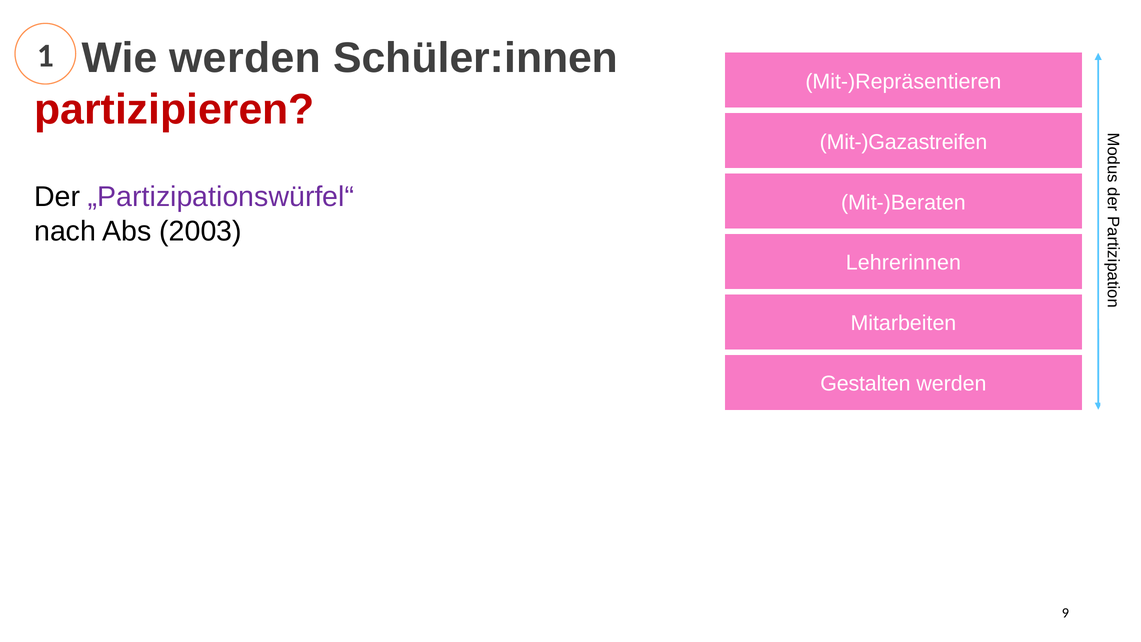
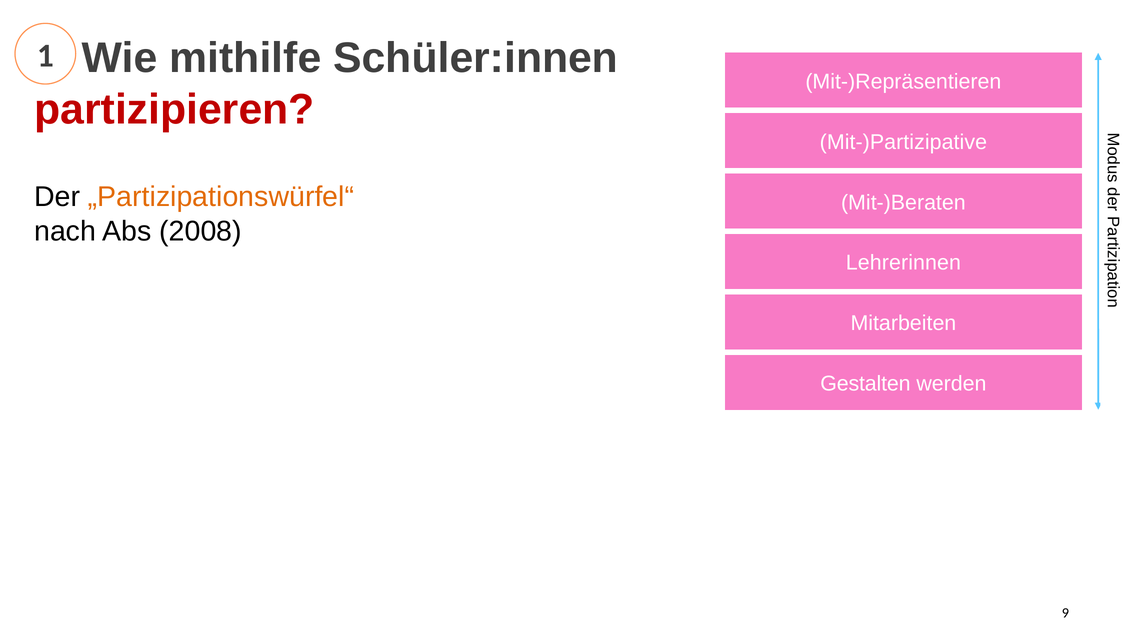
Wie werden: werden -> mithilfe
Mit-)Gazastreifen: Mit-)Gazastreifen -> Mit-)Partizipative
„Partizipationswürfel“ colour: purple -> orange
2003: 2003 -> 2008
